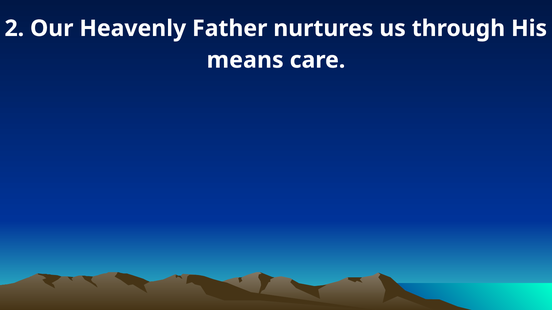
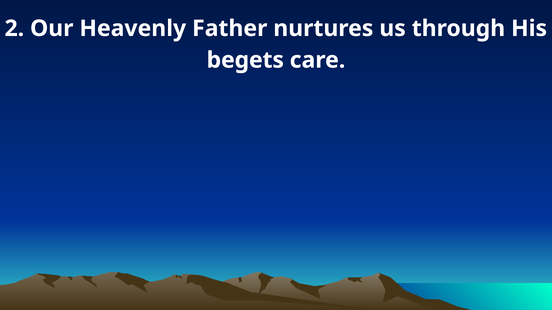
means: means -> begets
